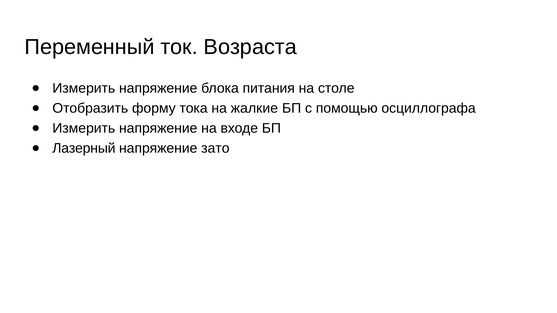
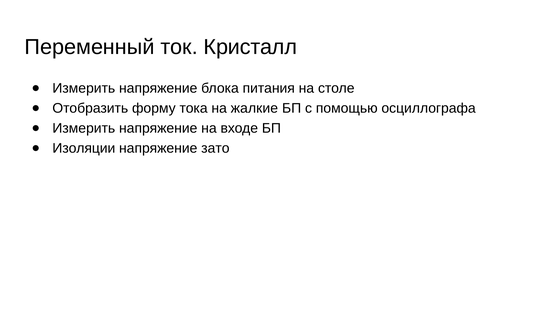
Возраста: Возраста -> Кристалл
Лазерный: Лазерный -> Изоляции
